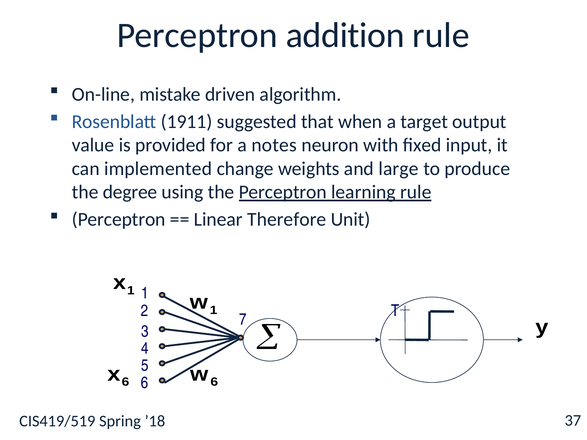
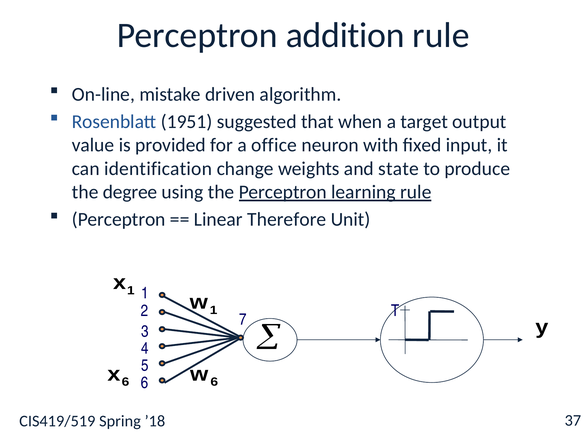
1911: 1911 -> 1951
notes: notes -> office
implemented: implemented -> identification
large: large -> state
